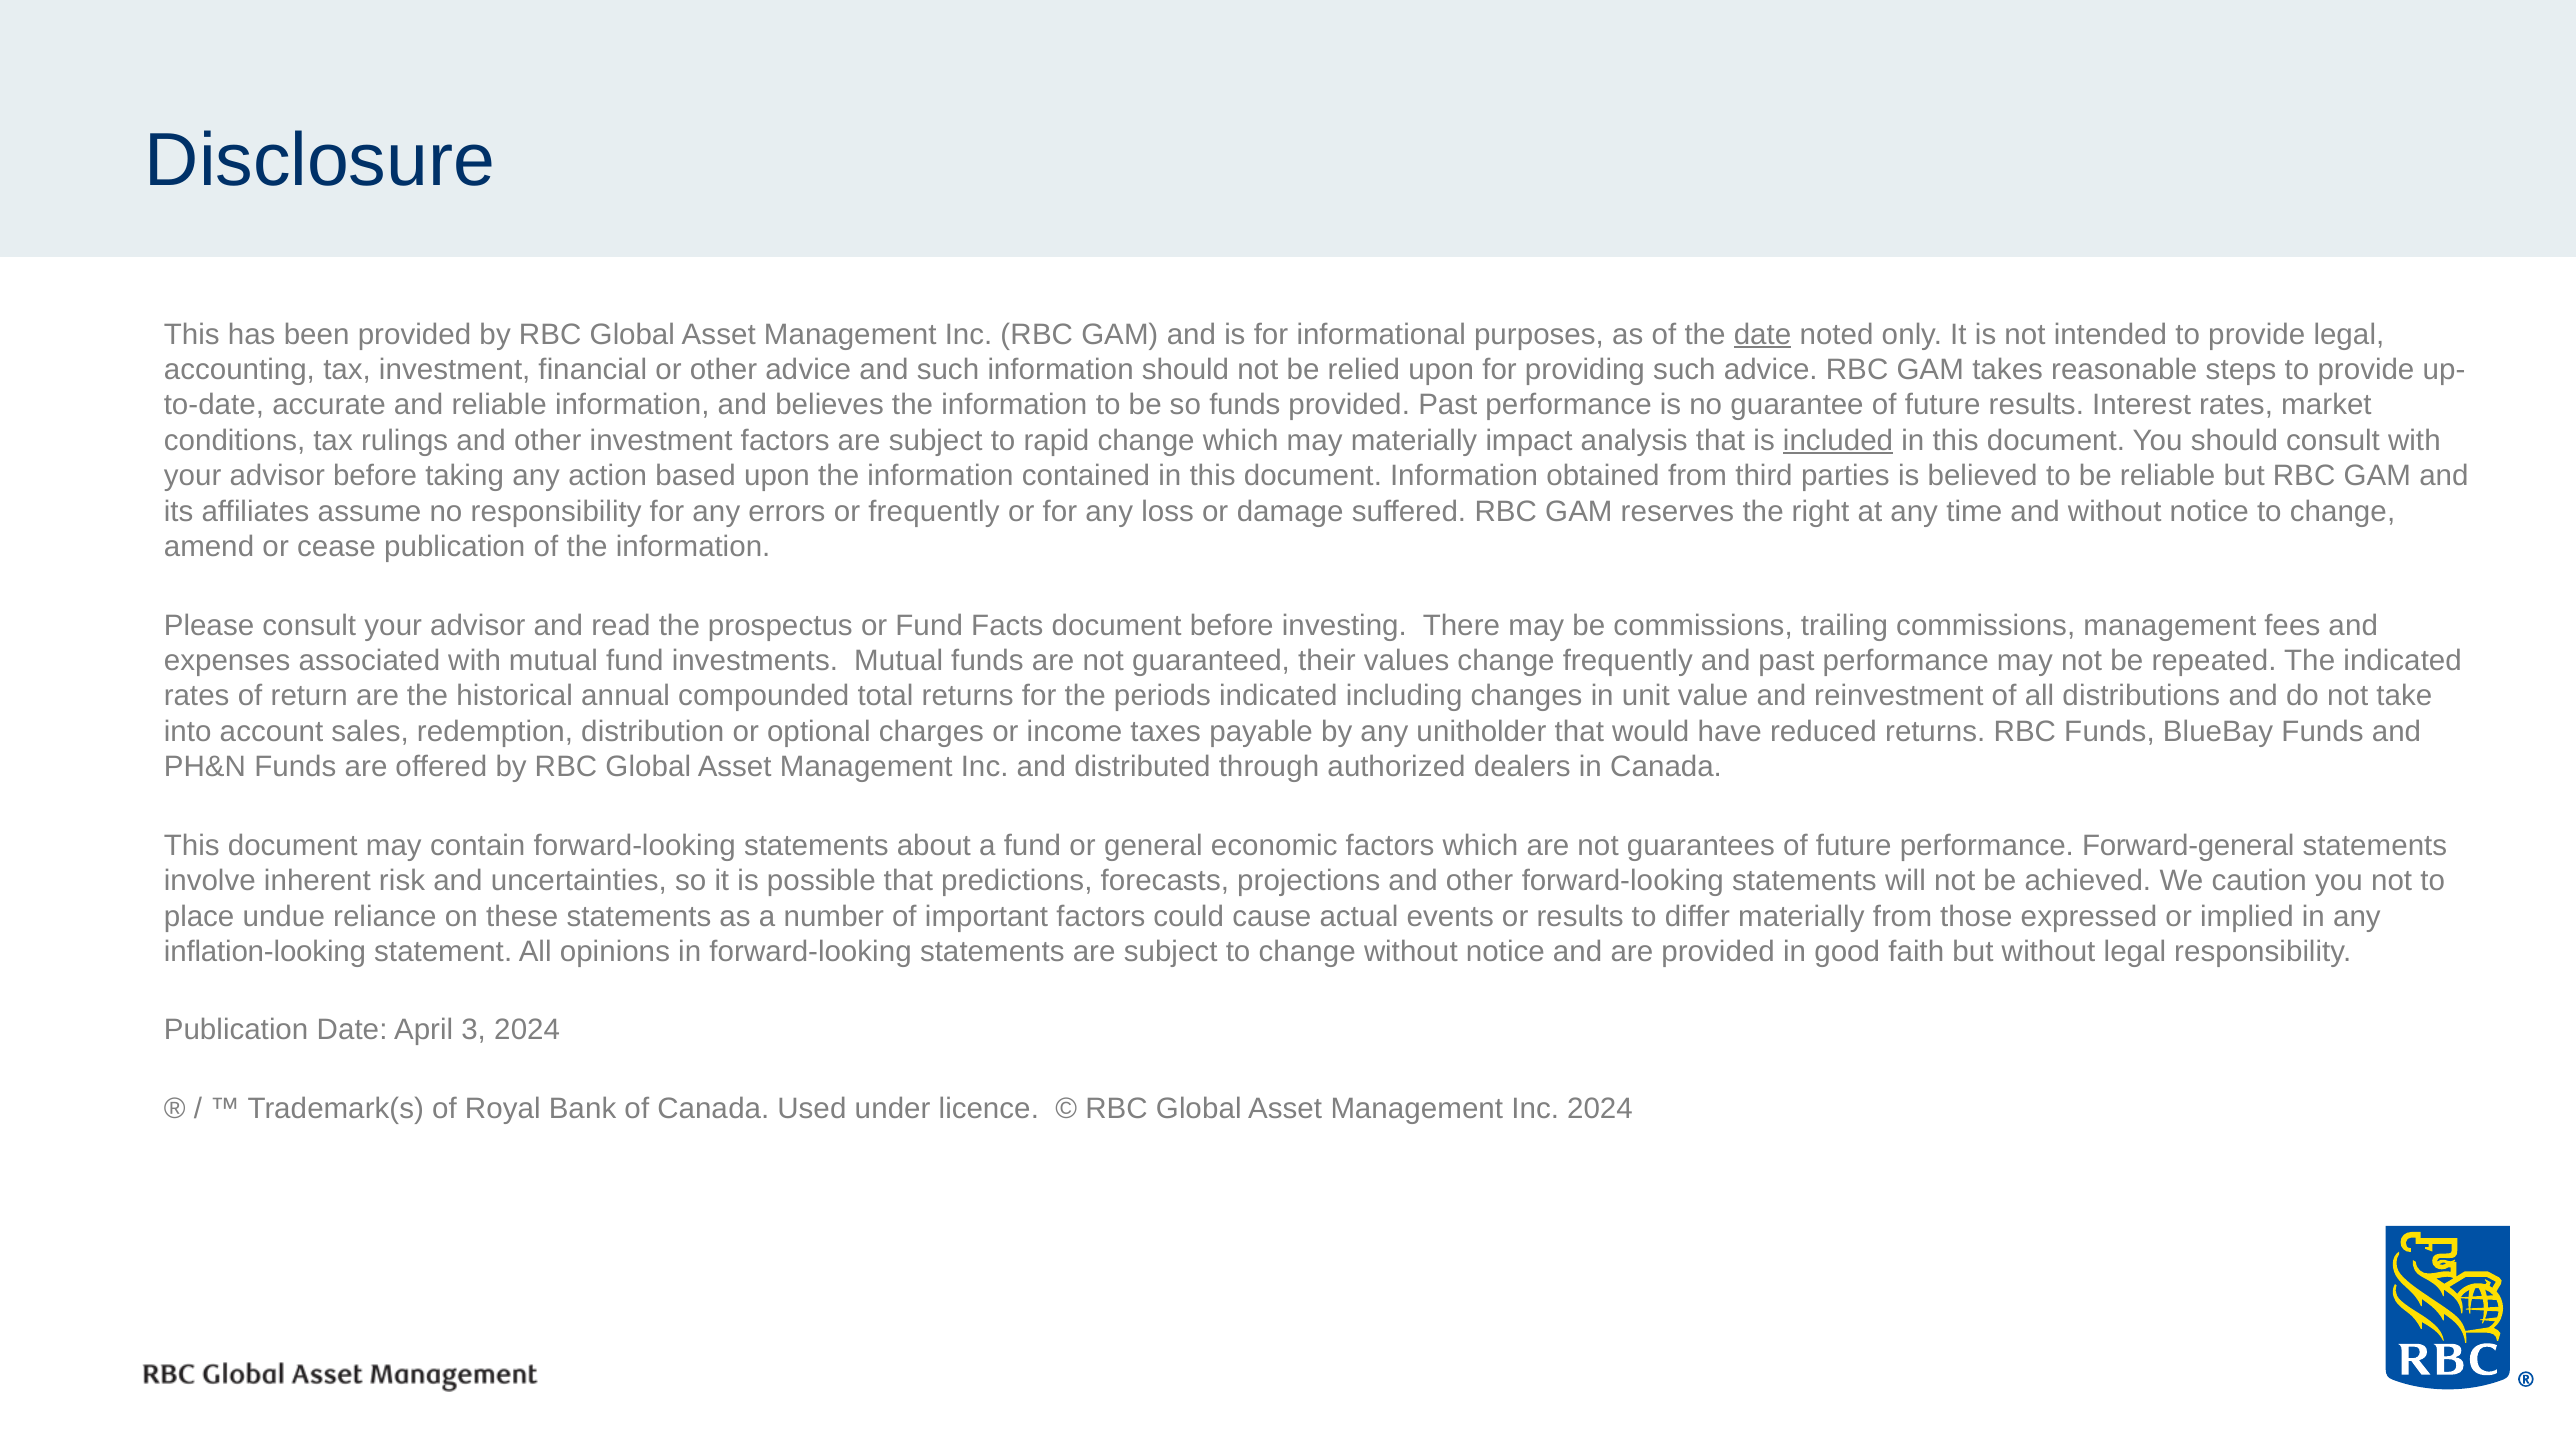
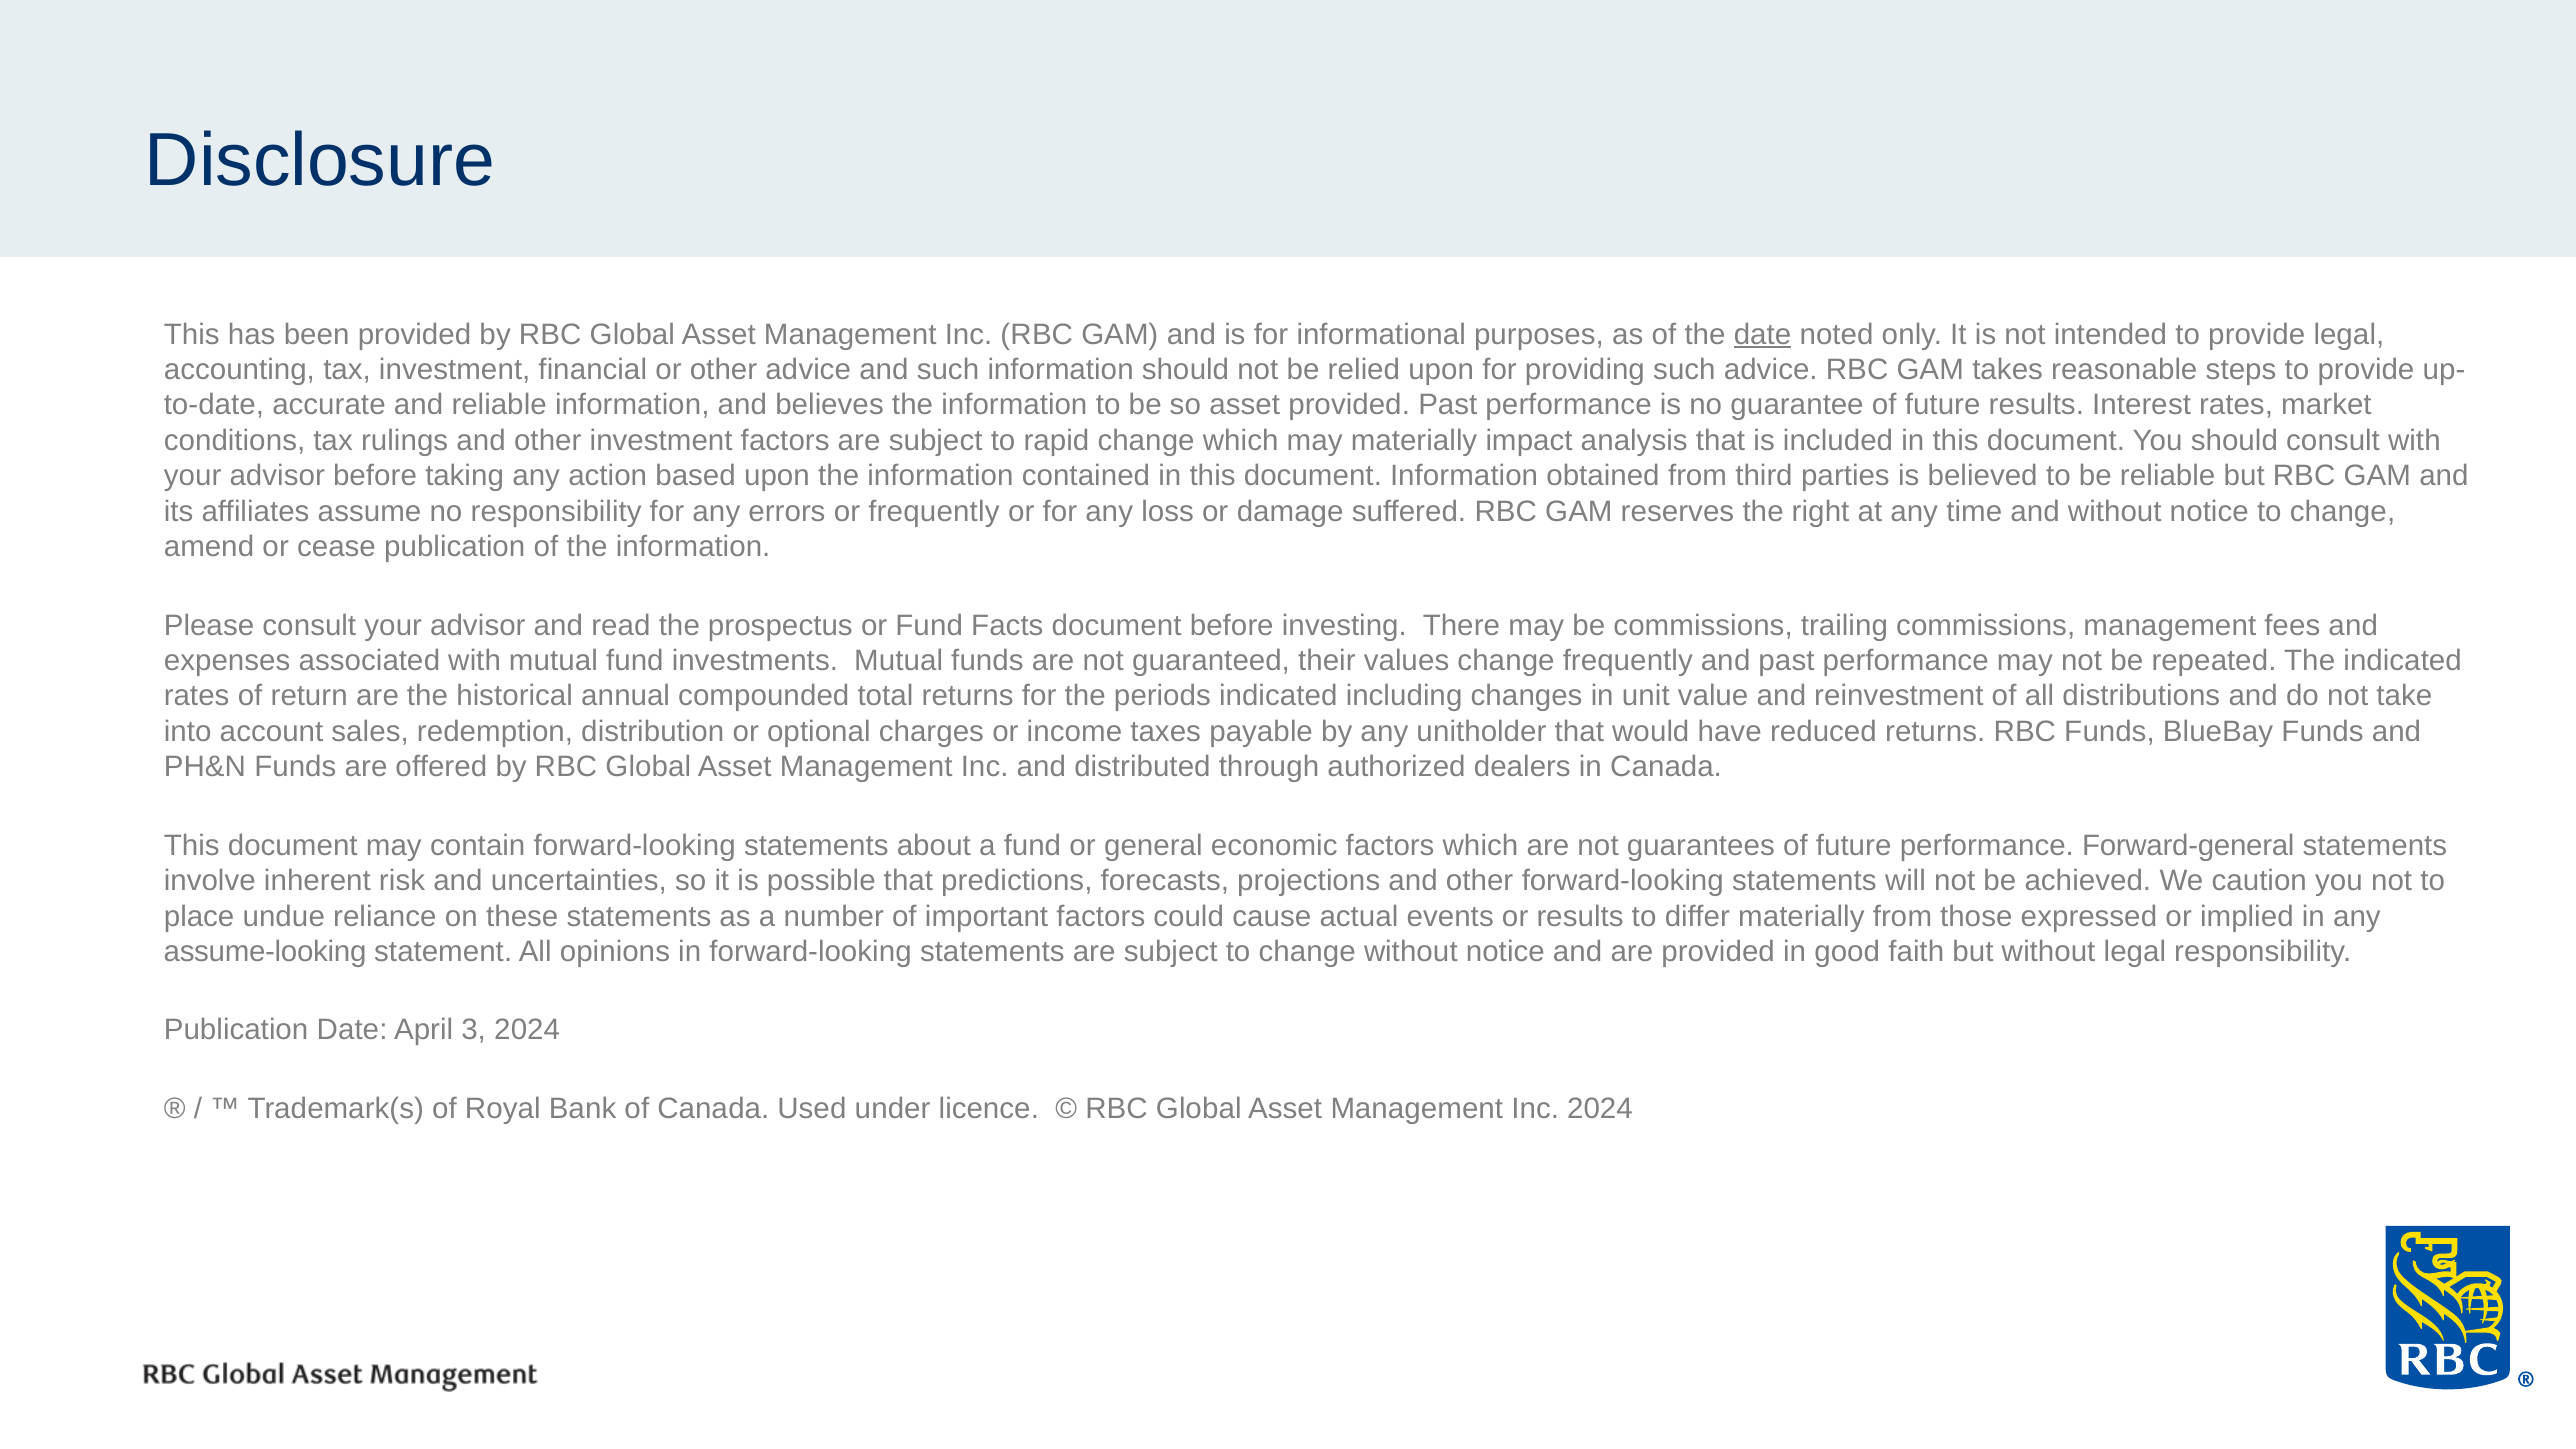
so funds: funds -> asset
included underline: present -> none
inflation-looking: inflation-looking -> assume-looking
